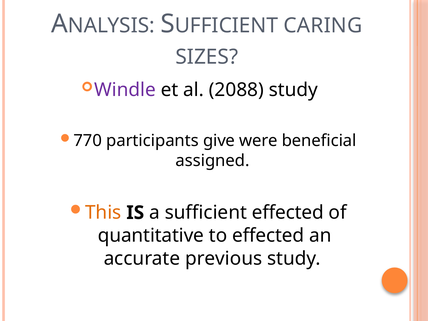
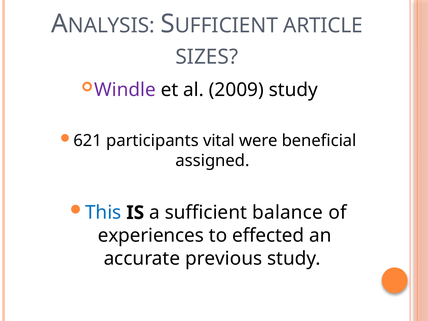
CARING: CARING -> ARTICLE
2088: 2088 -> 2009
770: 770 -> 621
give: give -> vital
This colour: orange -> blue
sufficient effected: effected -> balance
quantitative: quantitative -> experiences
